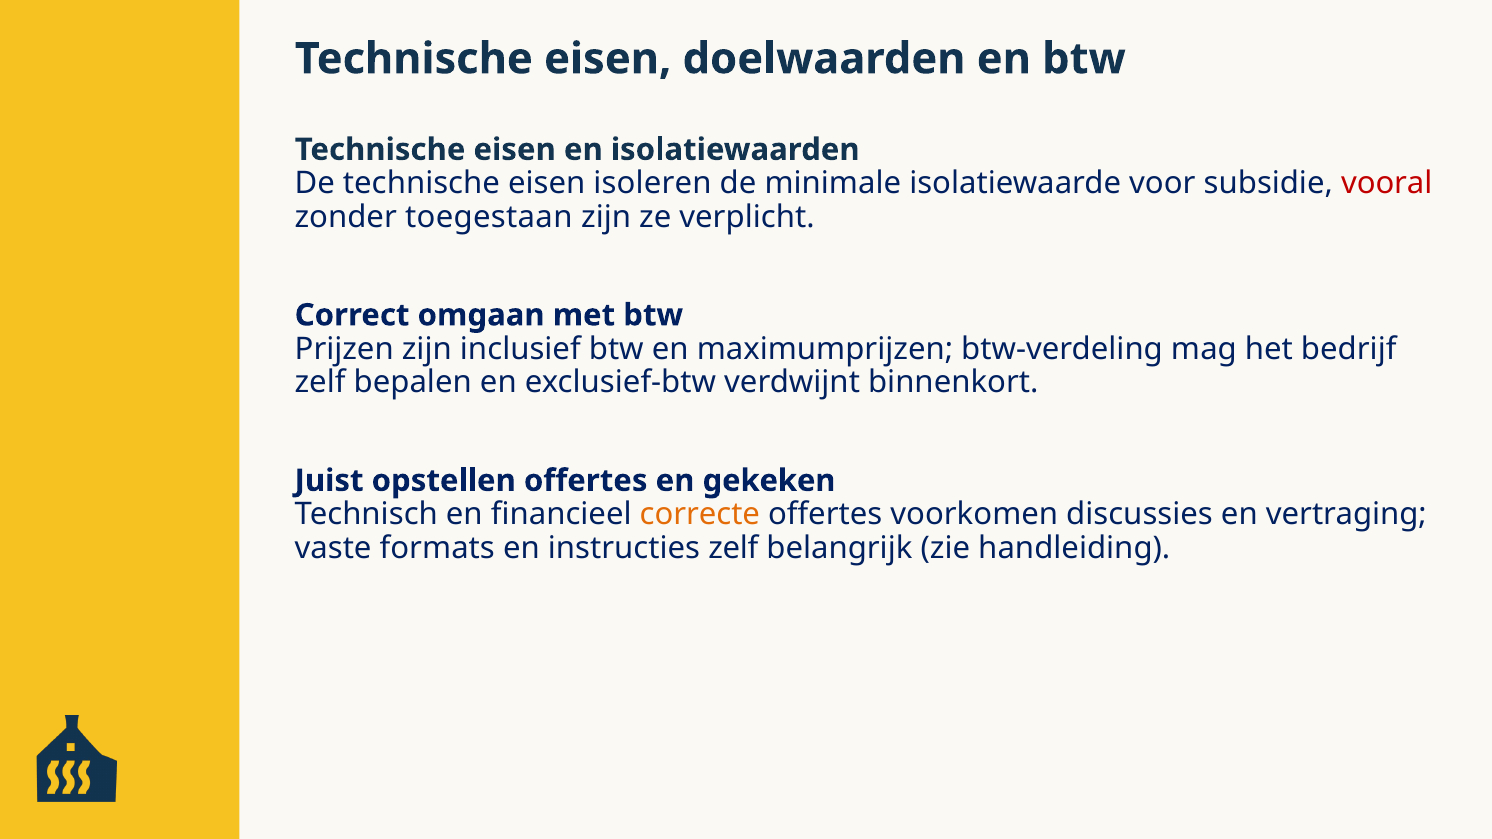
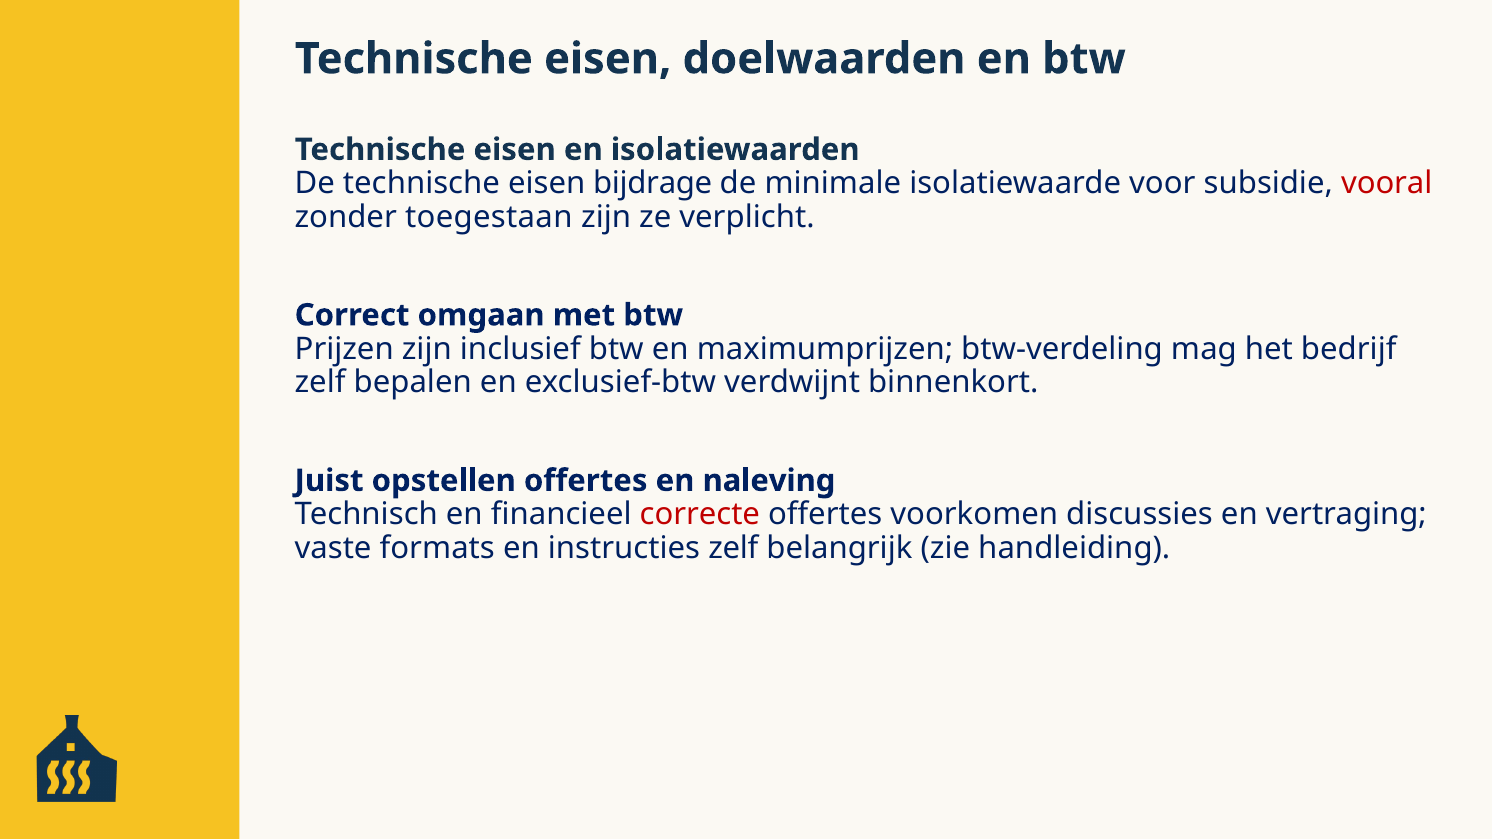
isoleren: isoleren -> bijdrage
gekeken: gekeken -> naleving
correcte colour: orange -> red
